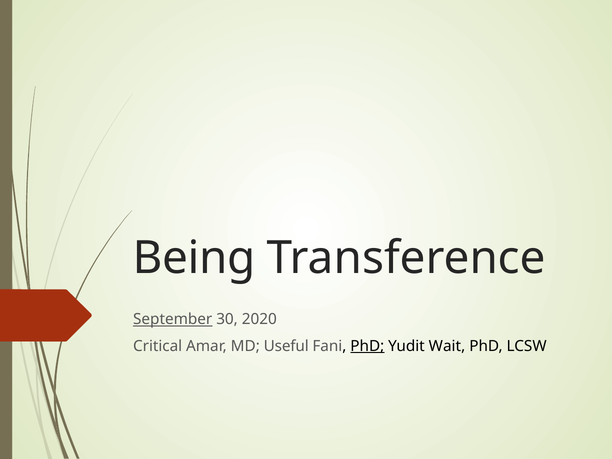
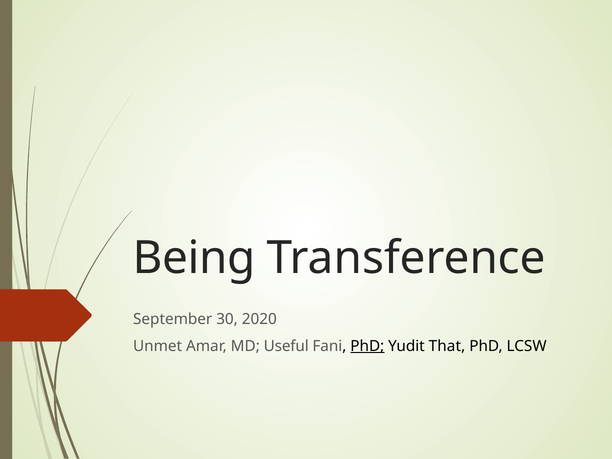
September underline: present -> none
Critical: Critical -> Unmet
Wait: Wait -> That
